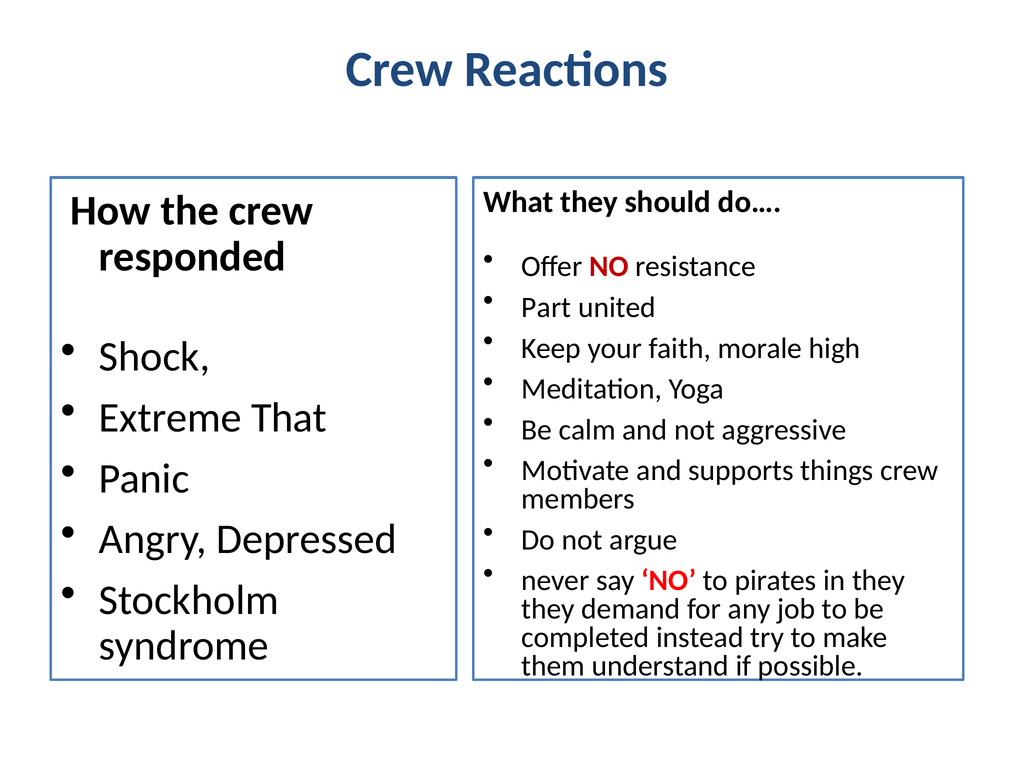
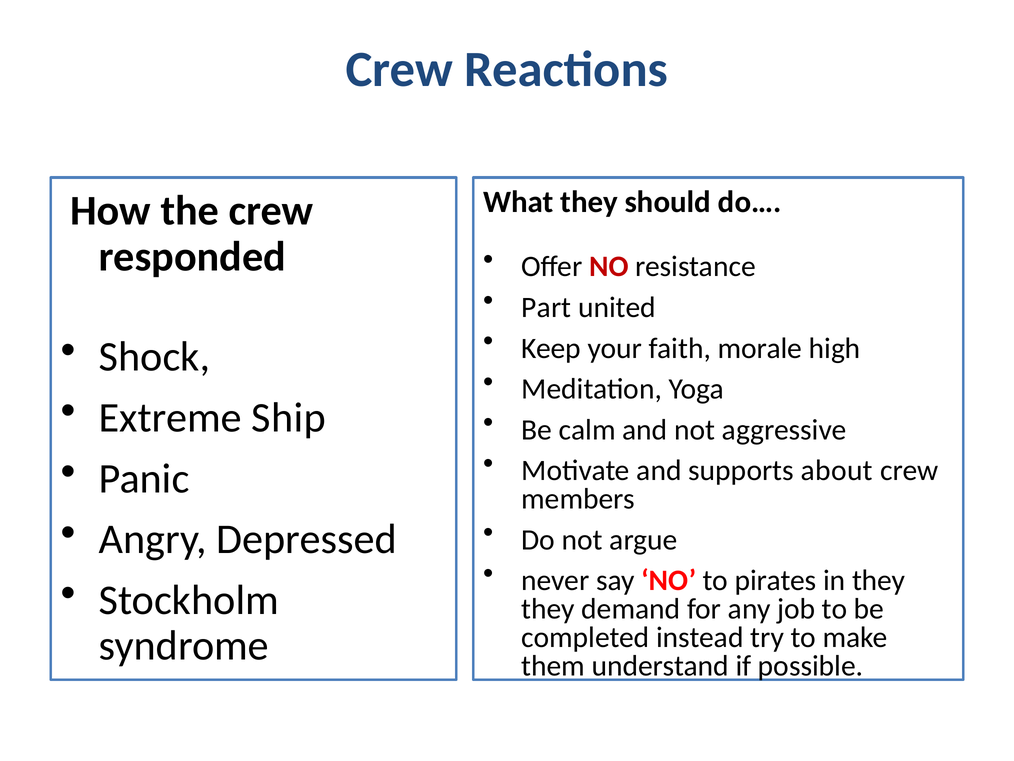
That: That -> Ship
things: things -> about
